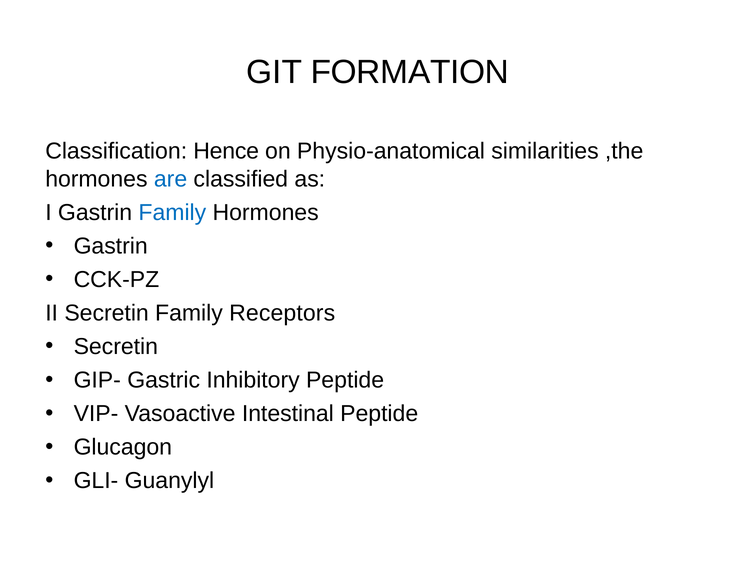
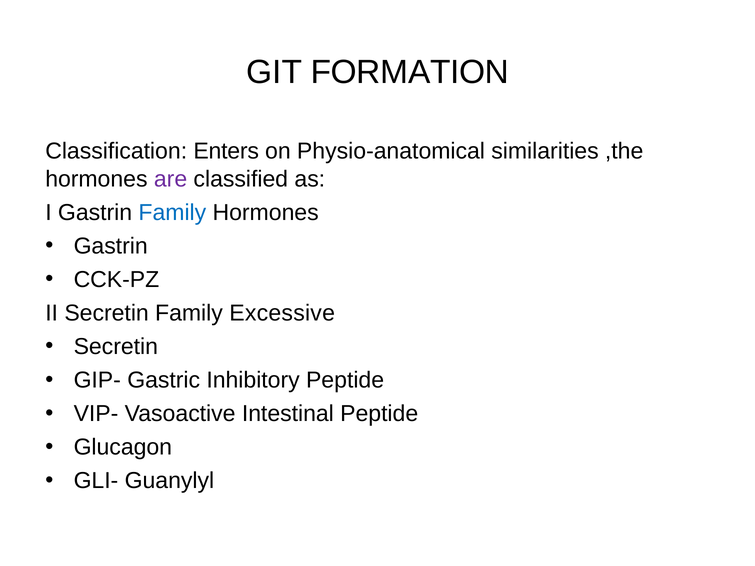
Hence: Hence -> Enters
are colour: blue -> purple
Receptors: Receptors -> Excessive
